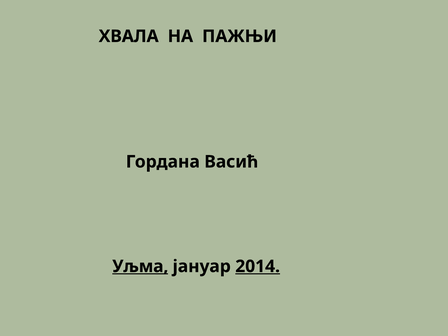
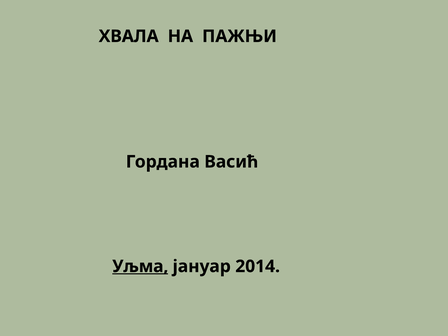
2014 underline: present -> none
